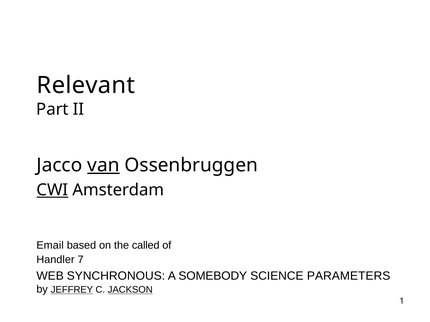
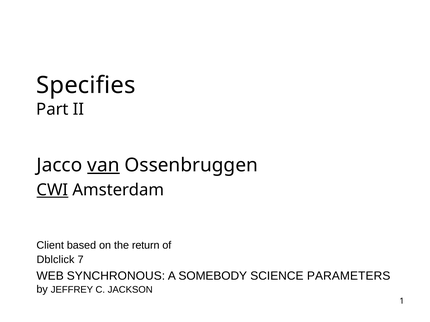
Relevant: Relevant -> Specifies
Email: Email -> Client
called: called -> return
Handler: Handler -> Dblclick
JEFFREY underline: present -> none
JACKSON underline: present -> none
